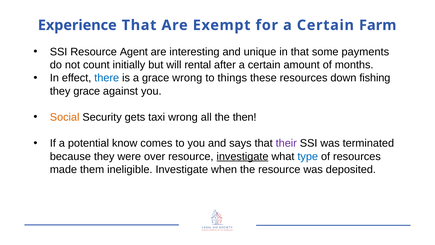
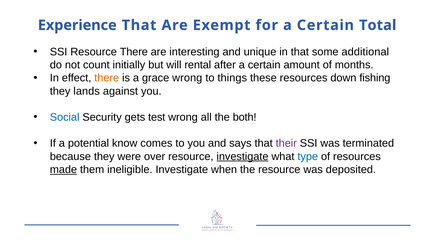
Farm: Farm -> Total
Resource Agent: Agent -> There
payments: payments -> additional
there at (107, 78) colour: blue -> orange
they grace: grace -> lands
Social colour: orange -> blue
taxi: taxi -> test
then: then -> both
made underline: none -> present
